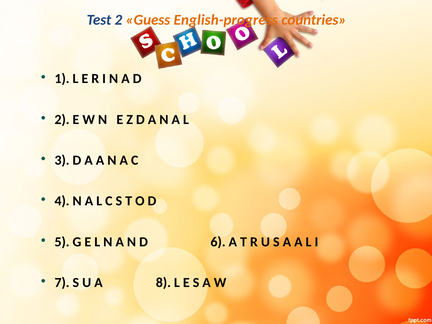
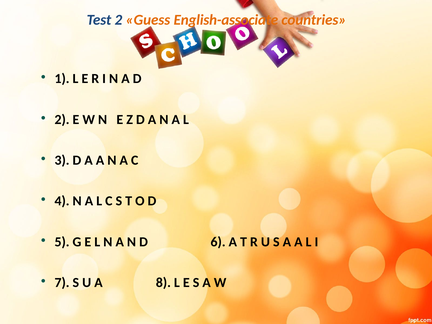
English-progress: English-progress -> English-associate
